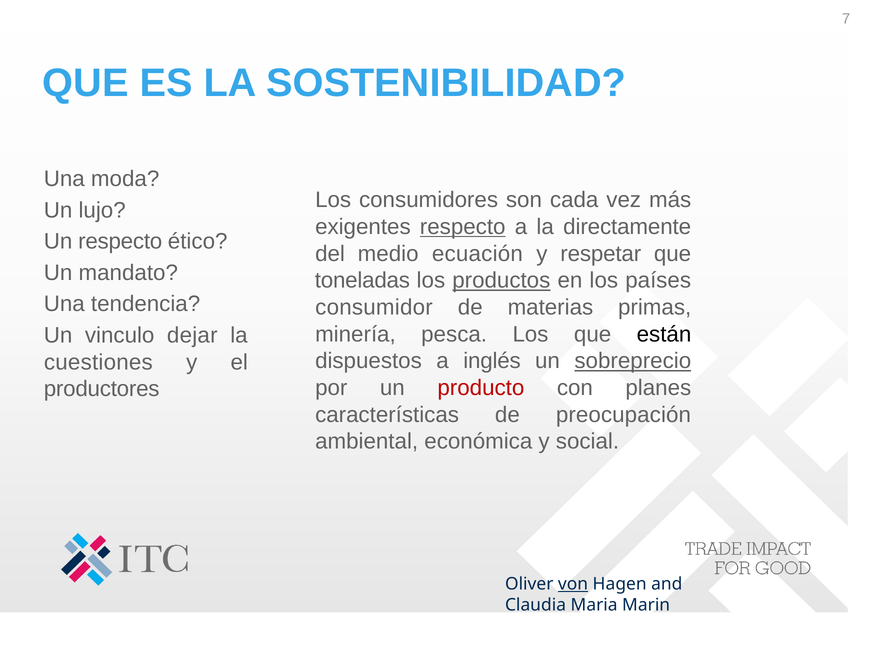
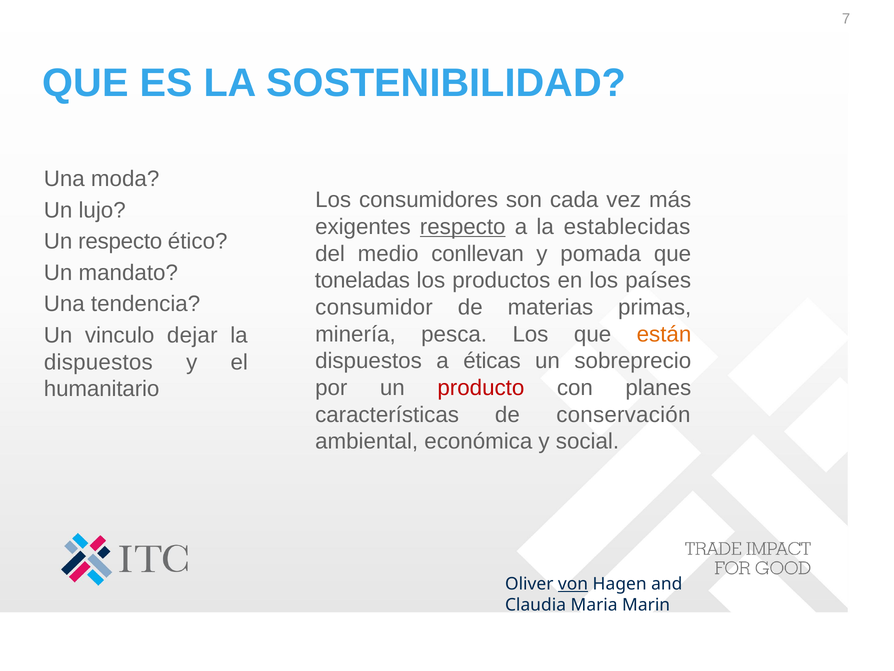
directamente: directamente -> establecidas
ecuación: ecuación -> conllevan
respetar: respetar -> pomada
productos underline: present -> none
están colour: black -> orange
inglés: inglés -> éticas
sobreprecio underline: present -> none
cuestiones at (98, 362): cuestiones -> dispuestos
productores: productores -> humanitario
preocupación: preocupación -> conservación
